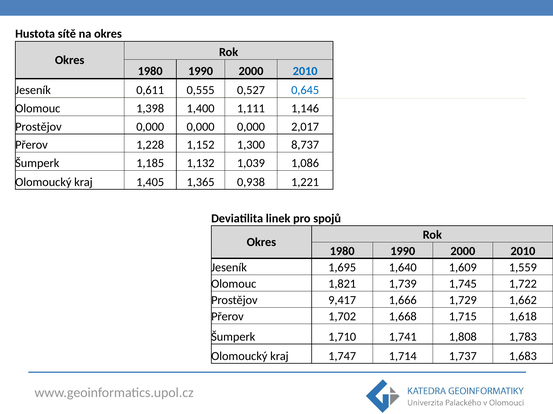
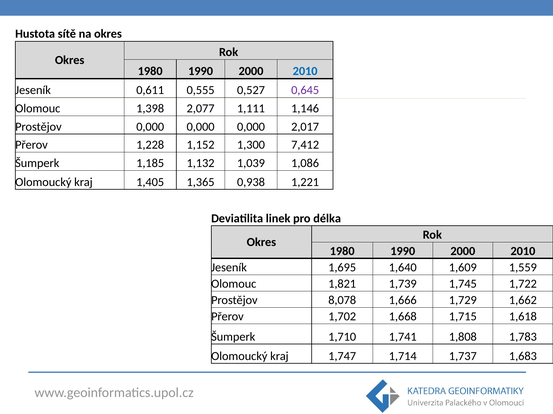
0,645 colour: blue -> purple
1,400: 1,400 -> 2,077
8,737: 8,737 -> 7,412
spojů: spojů -> délka
9,417: 9,417 -> 8,078
